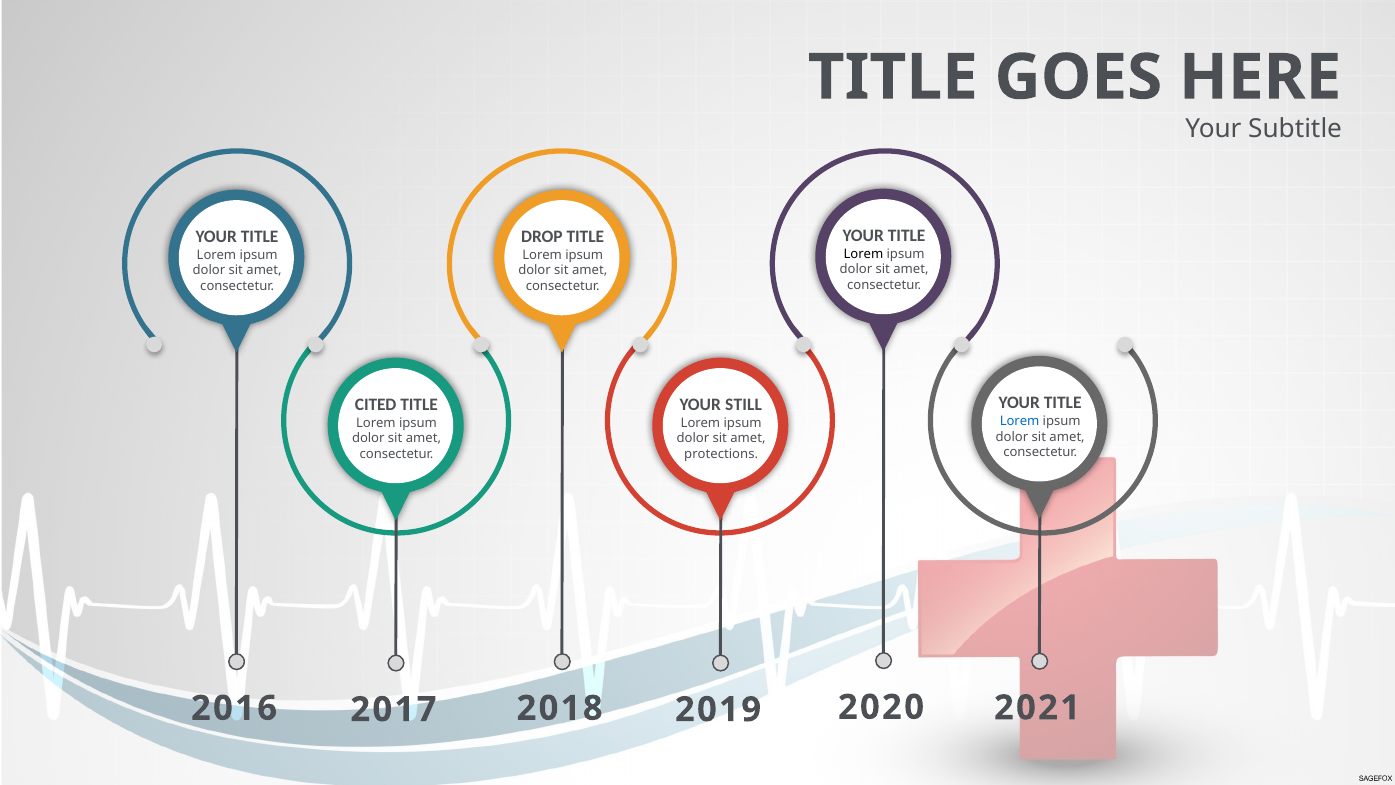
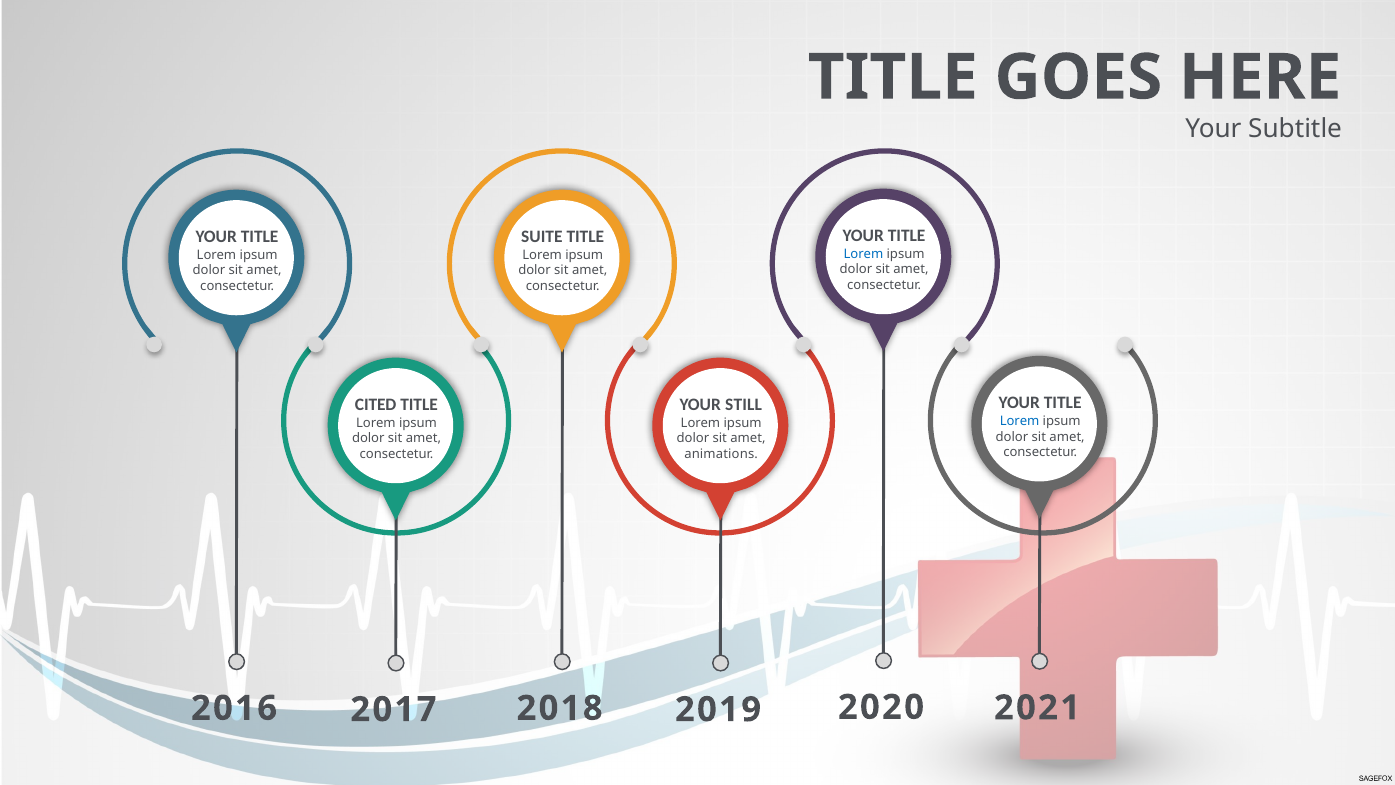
DROP: DROP -> SUITE
Lorem at (863, 254) colour: black -> blue
protections: protections -> animations
